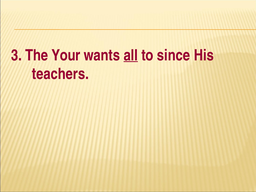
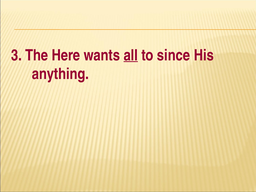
Your: Your -> Here
teachers: teachers -> anything
